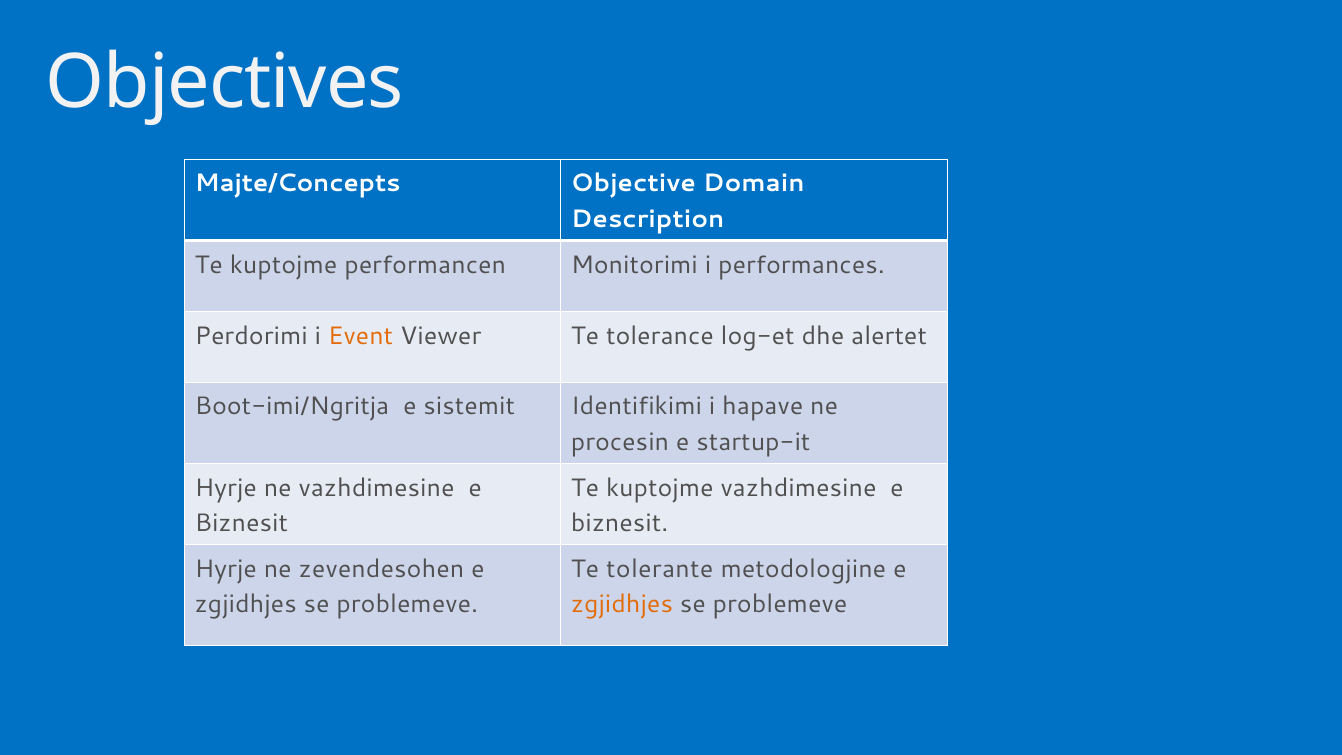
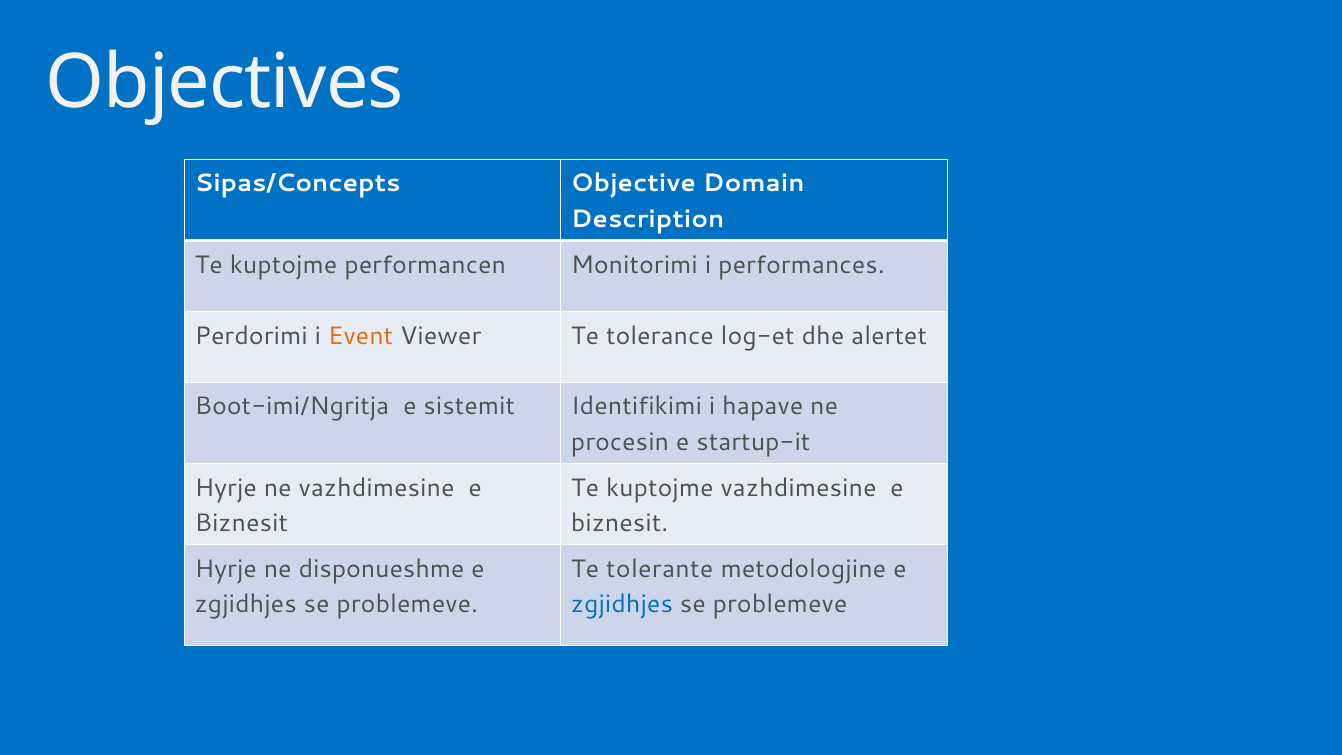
Majte/Concepts: Majte/Concepts -> Sipas/Concepts
zevendesohen: zevendesohen -> disponueshme
zgjidhjes at (622, 604) colour: orange -> blue
